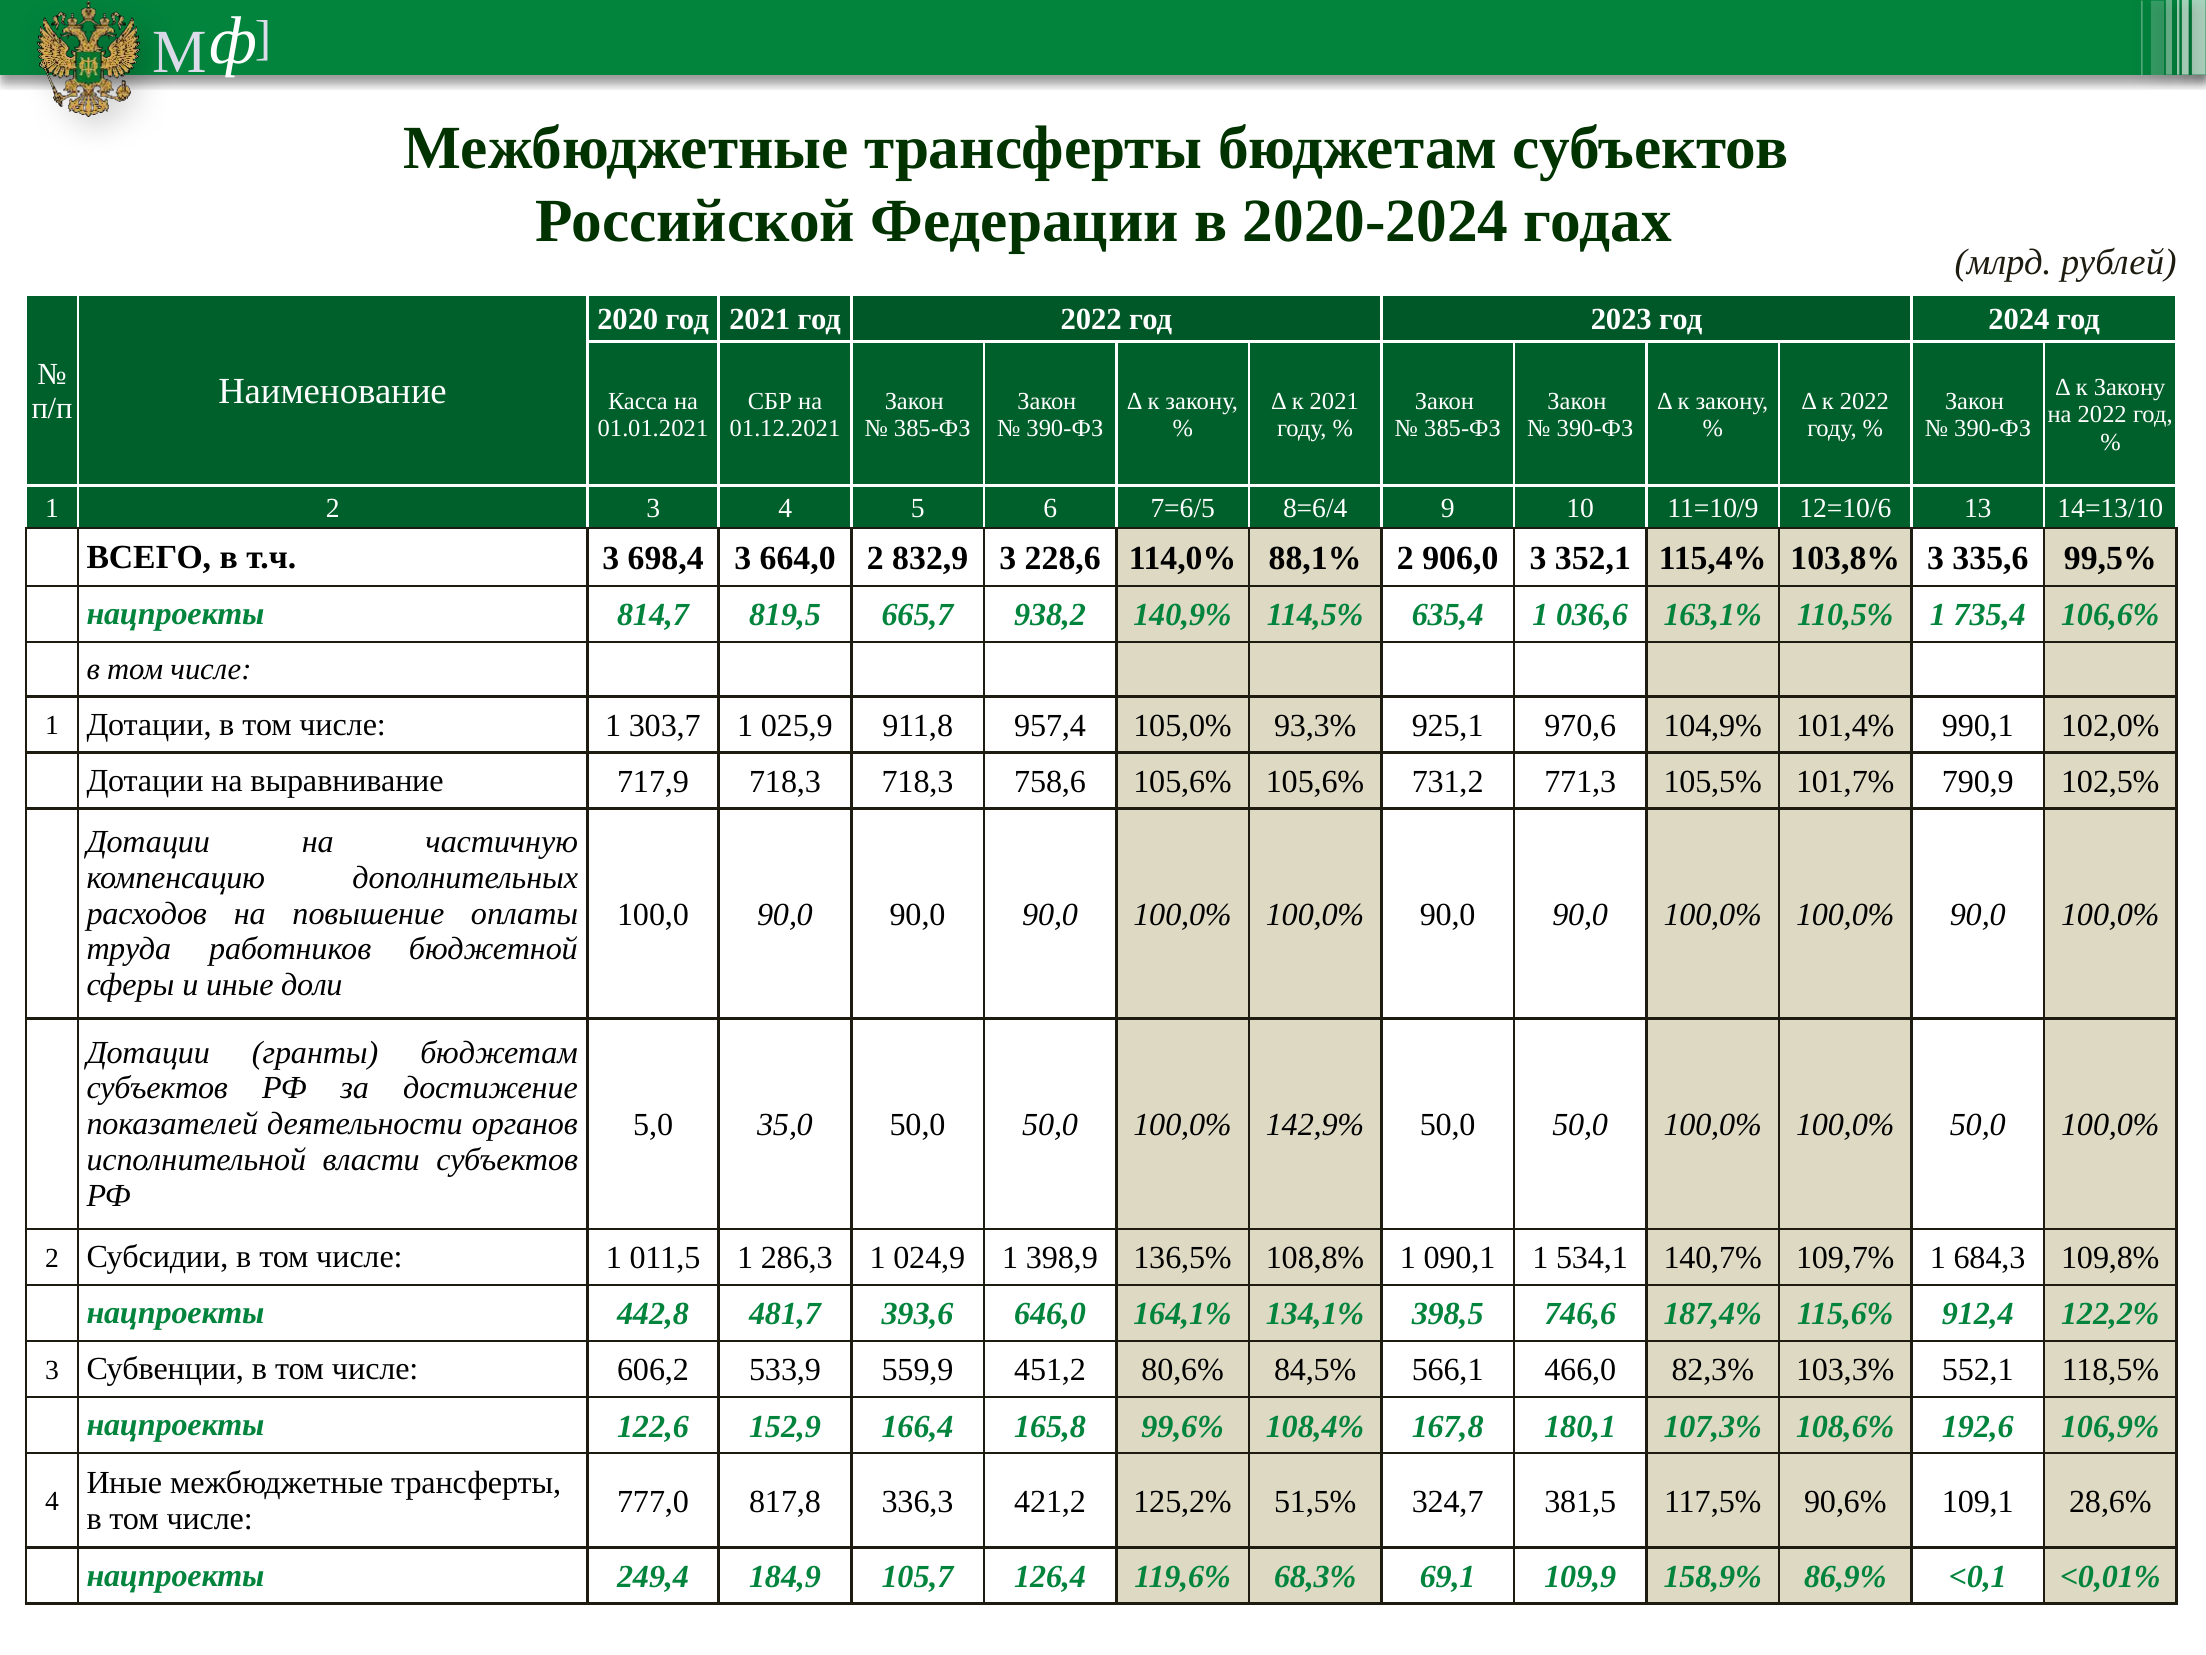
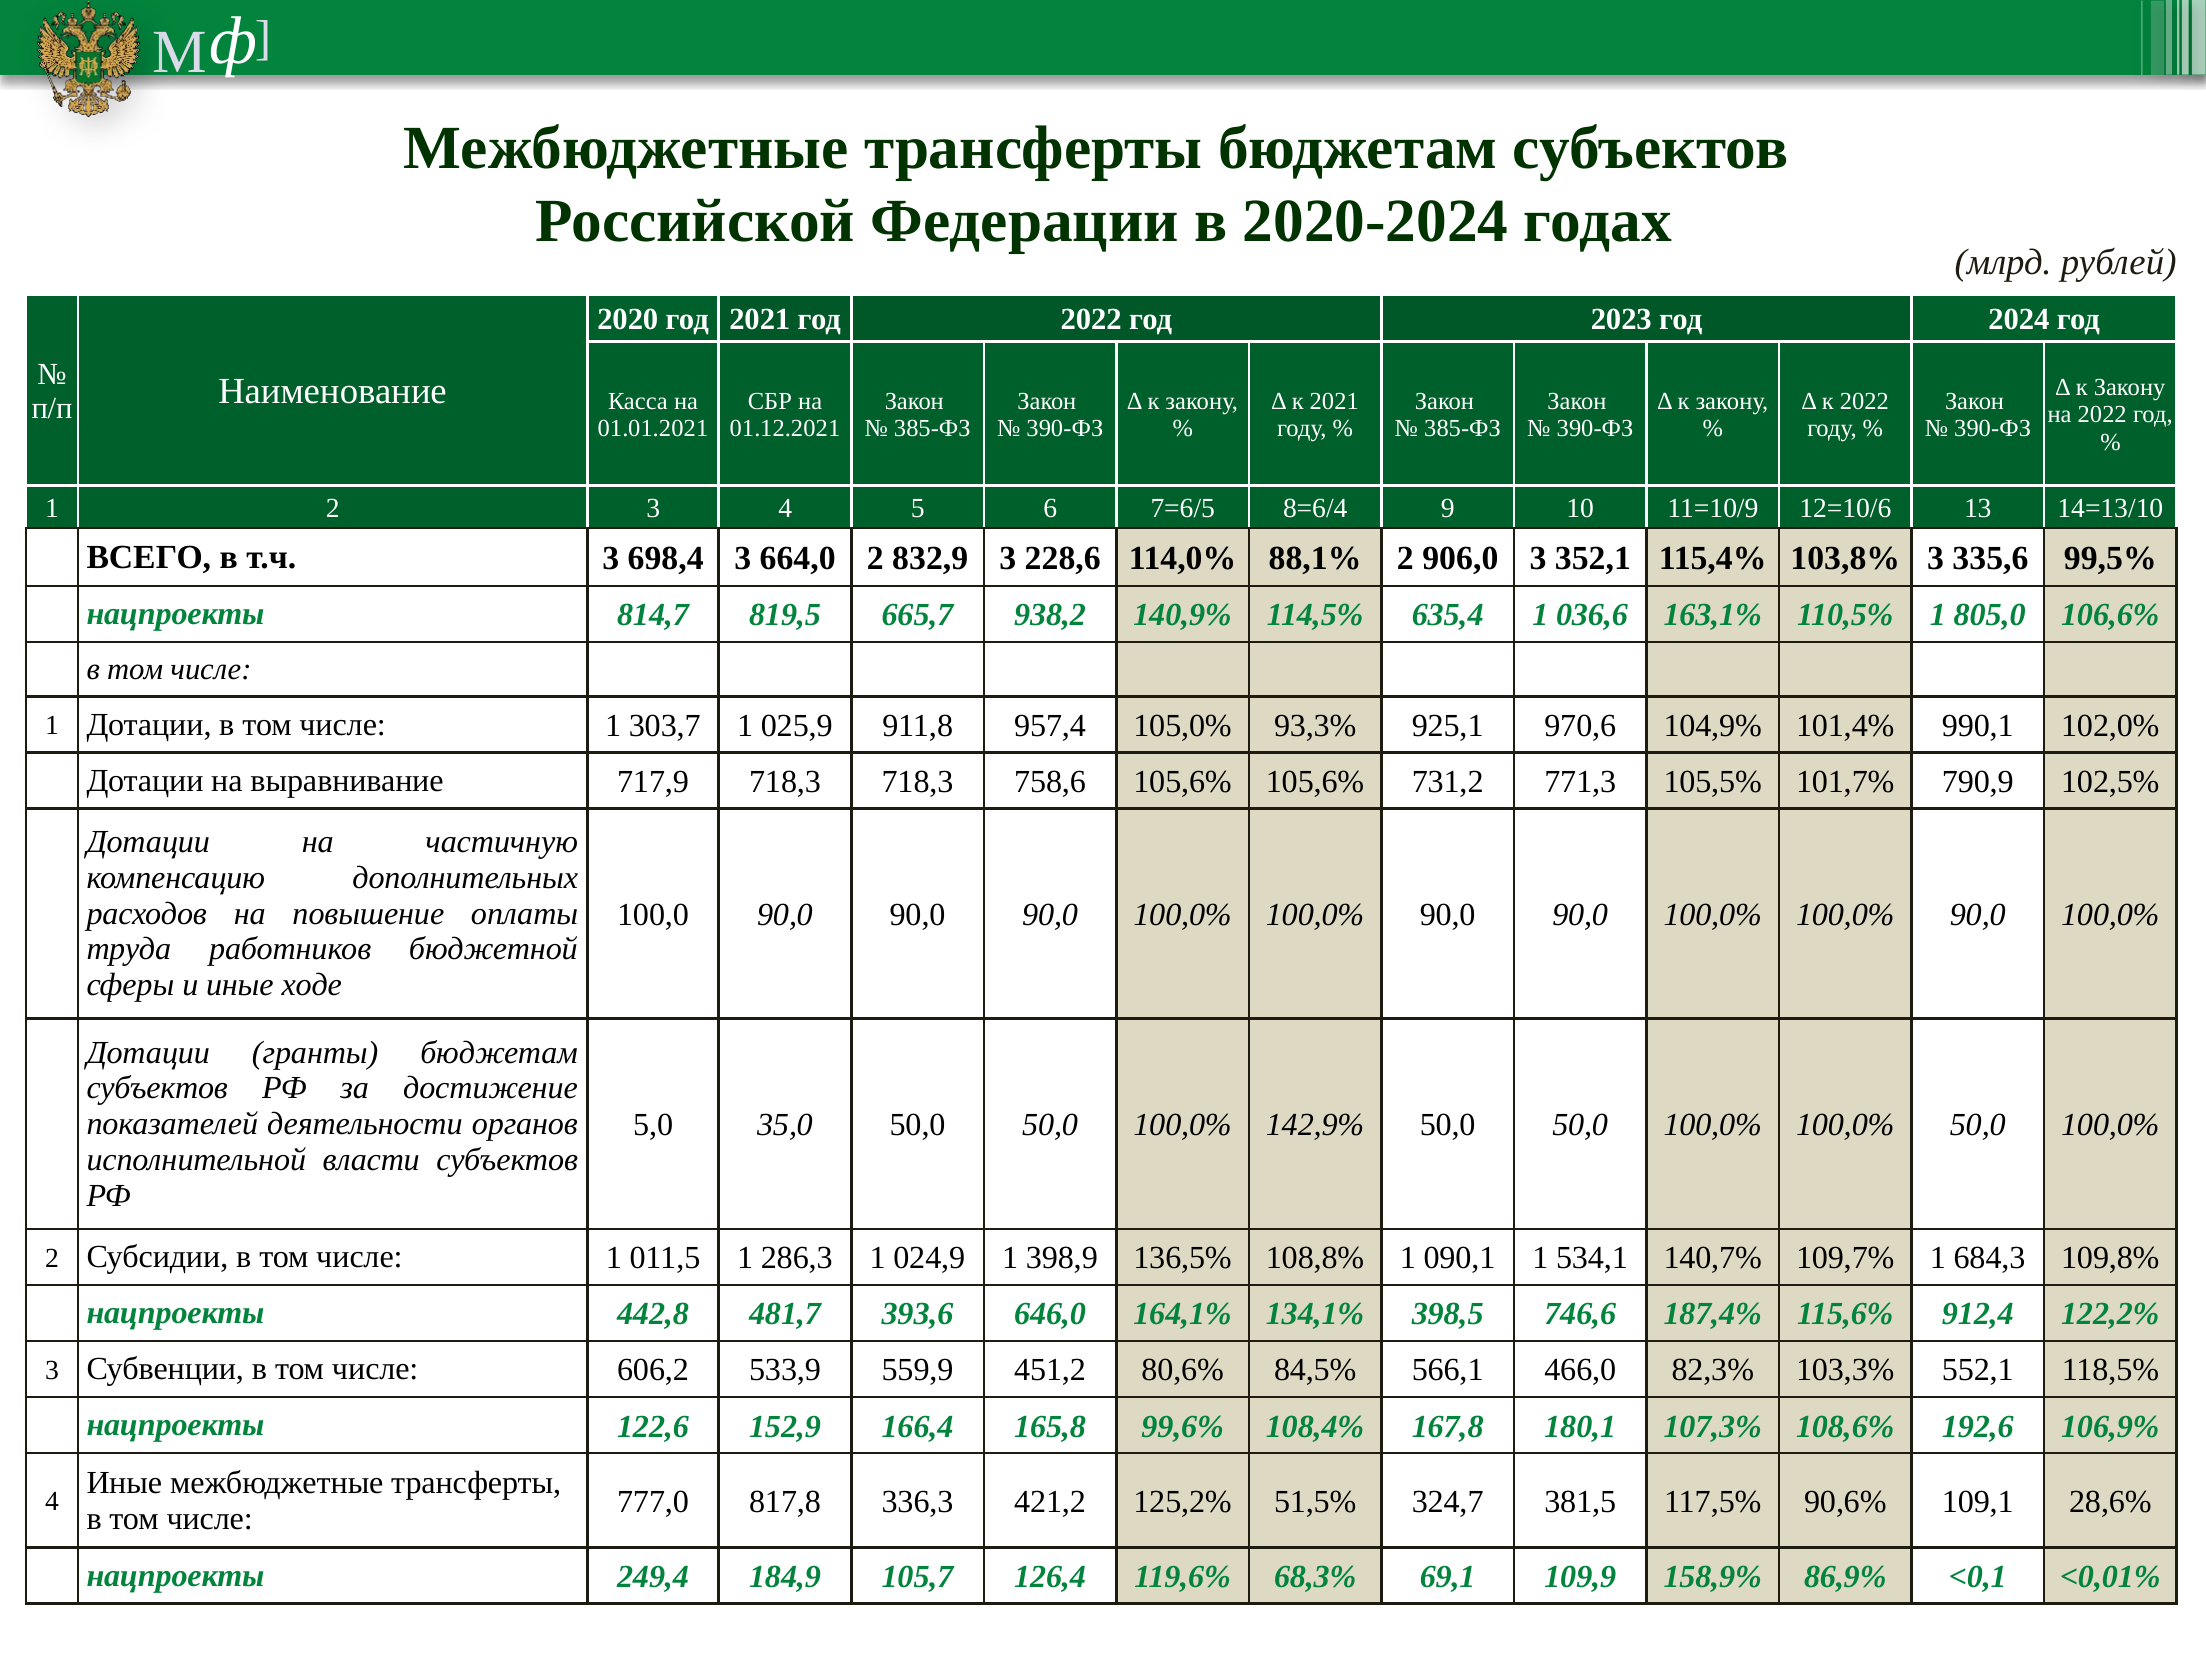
735,4: 735,4 -> 805,0
доли: доли -> ходе
